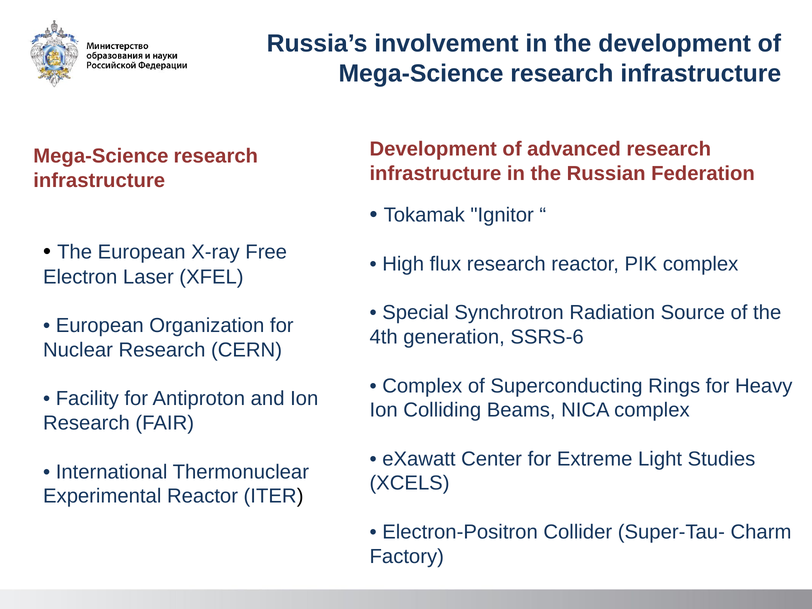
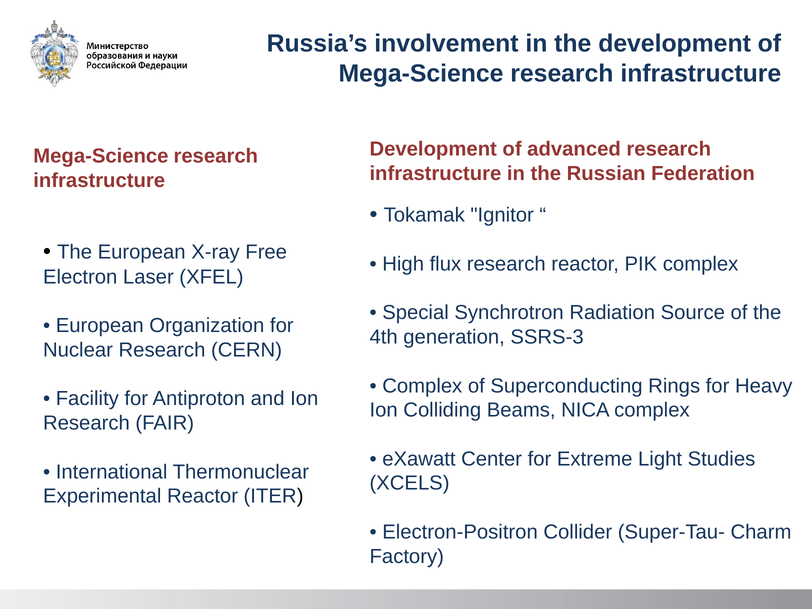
SSRS-6: SSRS-6 -> SSRS-3
